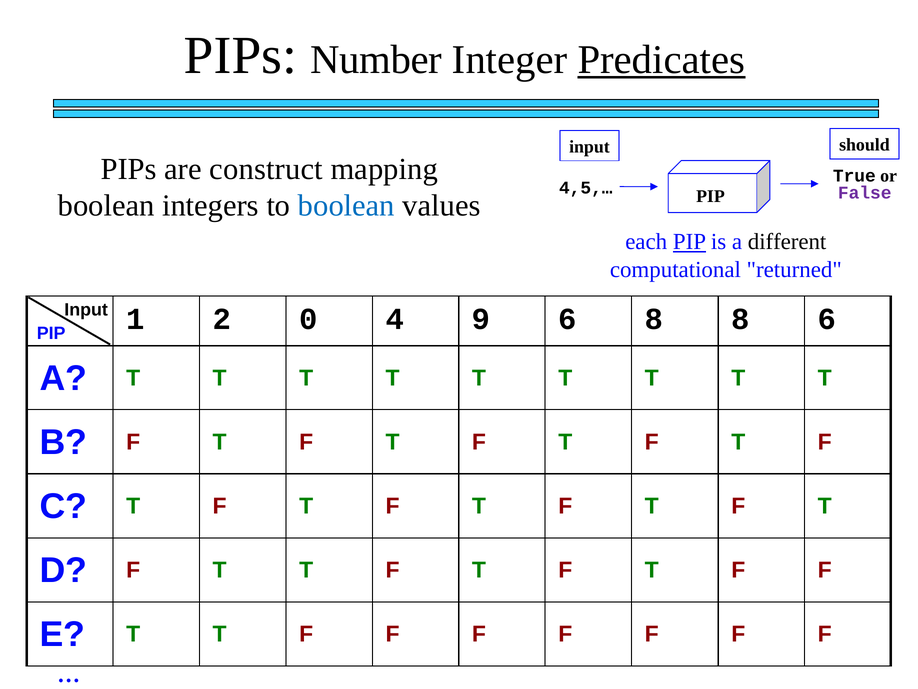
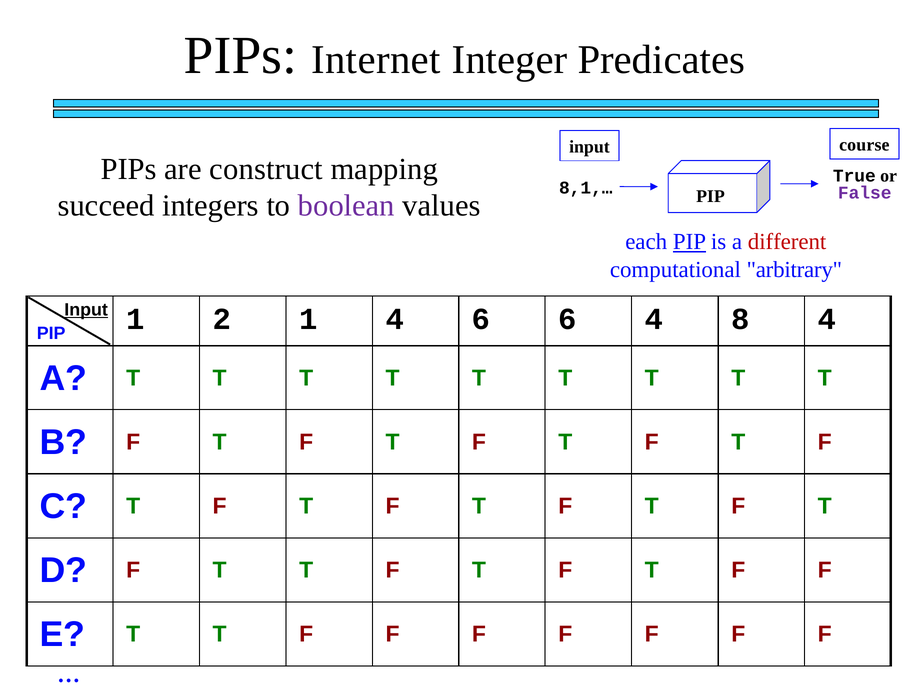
Number: Number -> Internet
Predicates underline: present -> none
should: should -> course
4,5,…: 4,5,… -> 8,1,…
boolean at (106, 206): boolean -> succeed
boolean at (346, 206) colour: blue -> purple
different colour: black -> red
returned: returned -> arbitrary
Input at (86, 310) underline: none -> present
2 0: 0 -> 1
4 9: 9 -> 6
6 8: 8 -> 4
8 6: 6 -> 4
